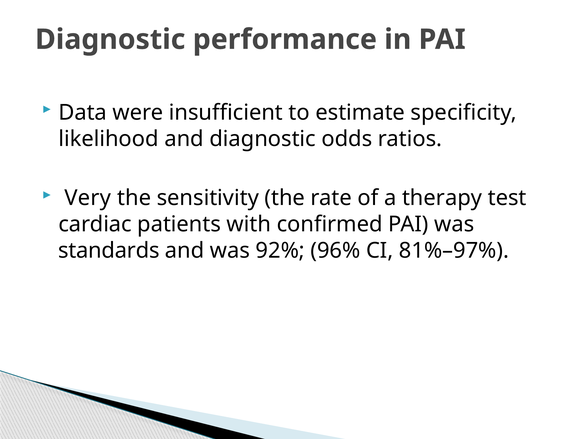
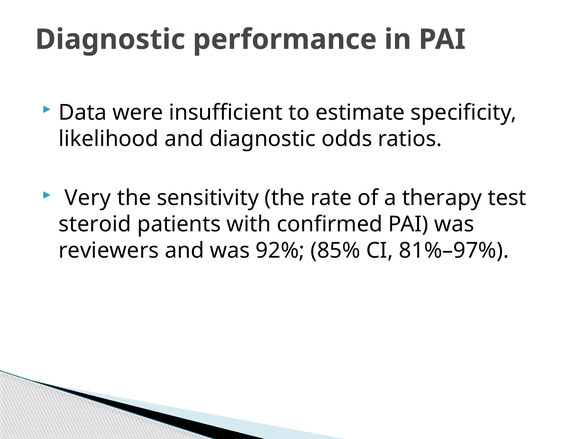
cardiac: cardiac -> steroid
standards: standards -> reviewers
96%: 96% -> 85%
